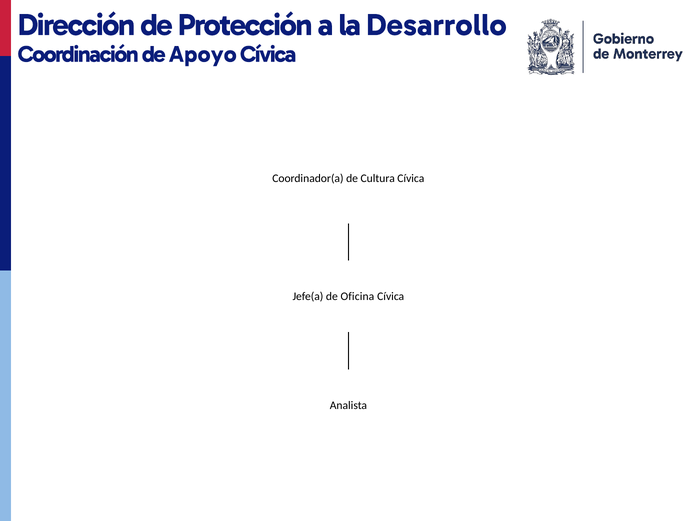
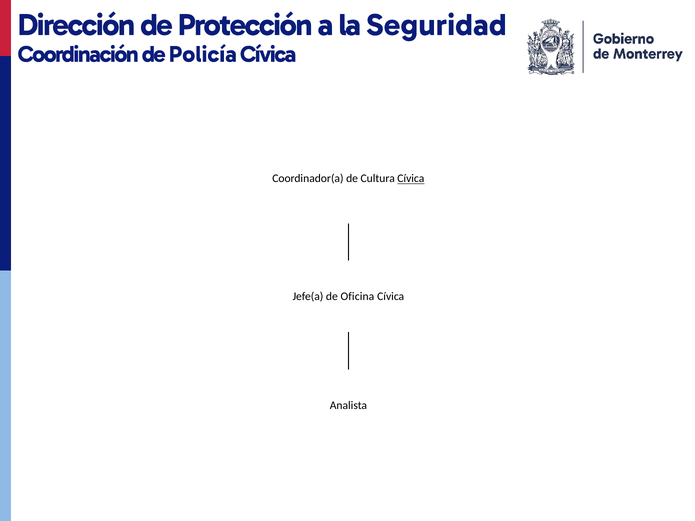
Desarrollo: Desarrollo -> Seguridad
Apoyo: Apoyo -> Policía
Cívica at (411, 179) underline: none -> present
